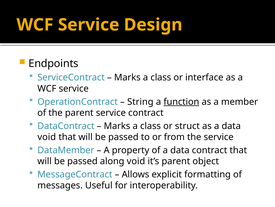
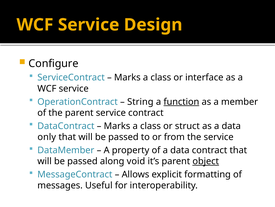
Endpoints: Endpoints -> Configure
void at (47, 137): void -> only
object underline: none -> present
